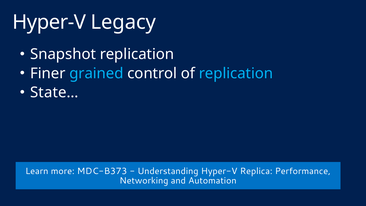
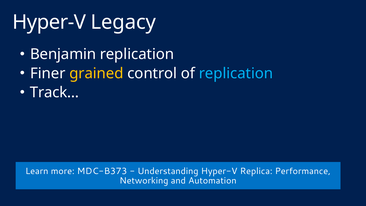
Snapshot: Snapshot -> Benjamin
grained colour: light blue -> yellow
State…: State… -> Track…
